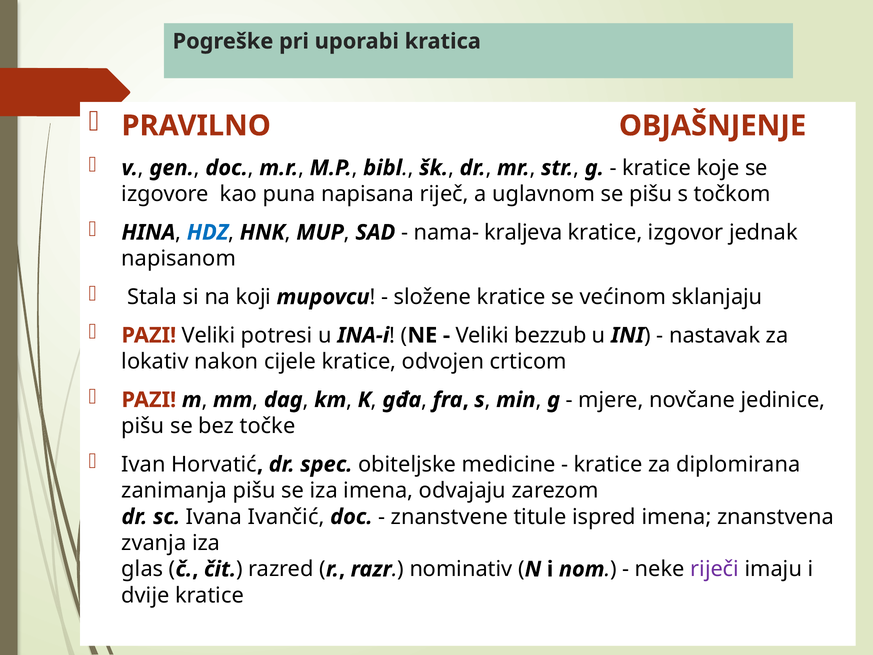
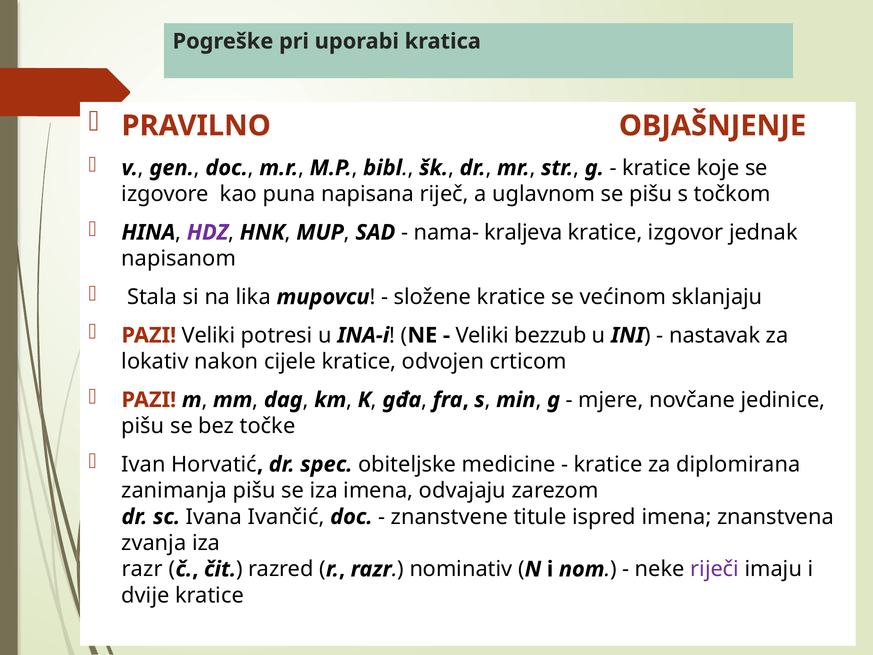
HDZ colour: blue -> purple
koji: koji -> lika
glas at (142, 569): glas -> razr
